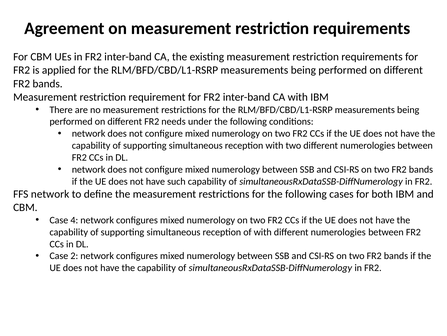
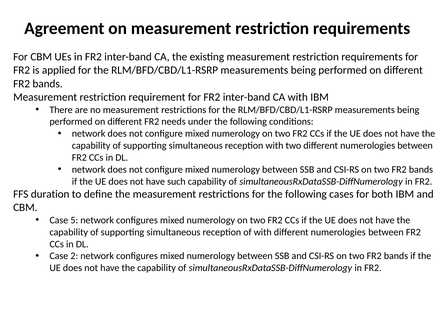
FFS network: network -> duration
4: 4 -> 5
